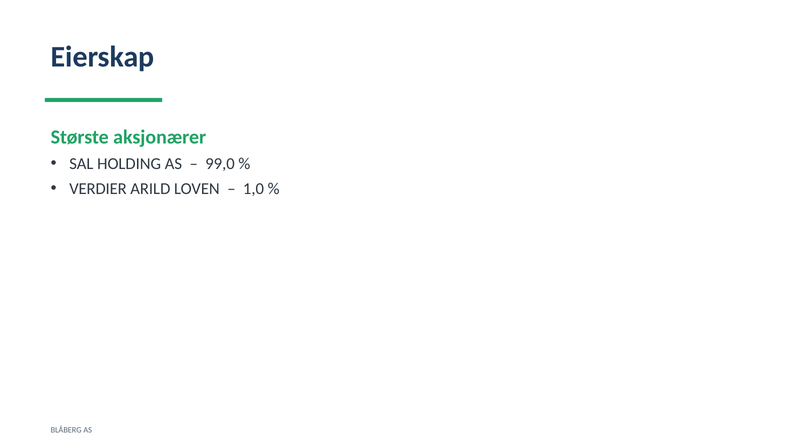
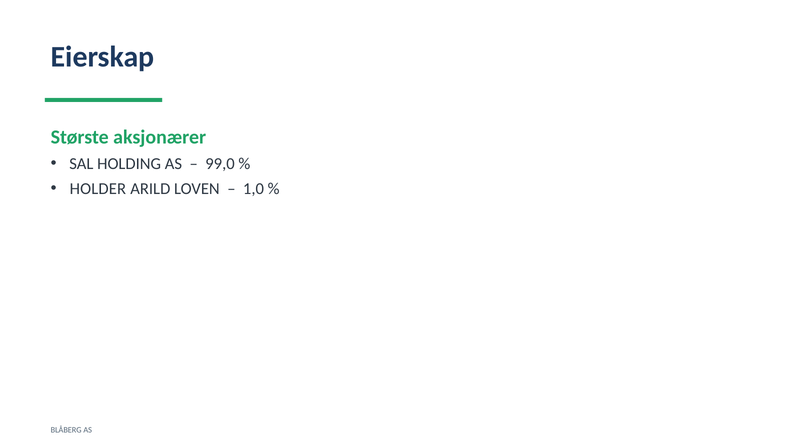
VERDIER: VERDIER -> HOLDER
